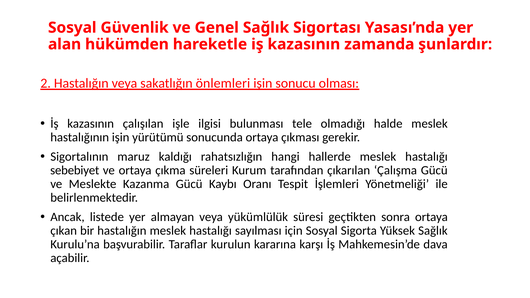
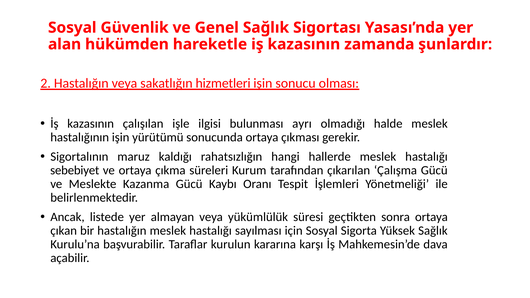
önlemleri: önlemleri -> hizmetleri
tele: tele -> ayrı
